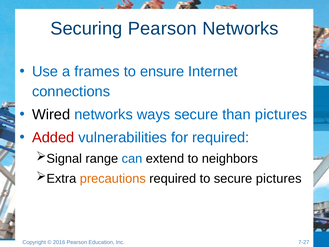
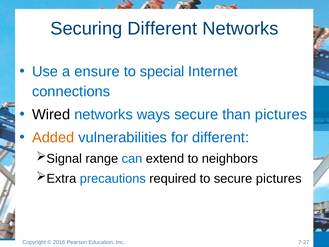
Securing Pearson: Pearson -> Different
frames: frames -> ensure
ensure: ensure -> special
Added colour: red -> orange
for required: required -> different
precautions colour: orange -> blue
